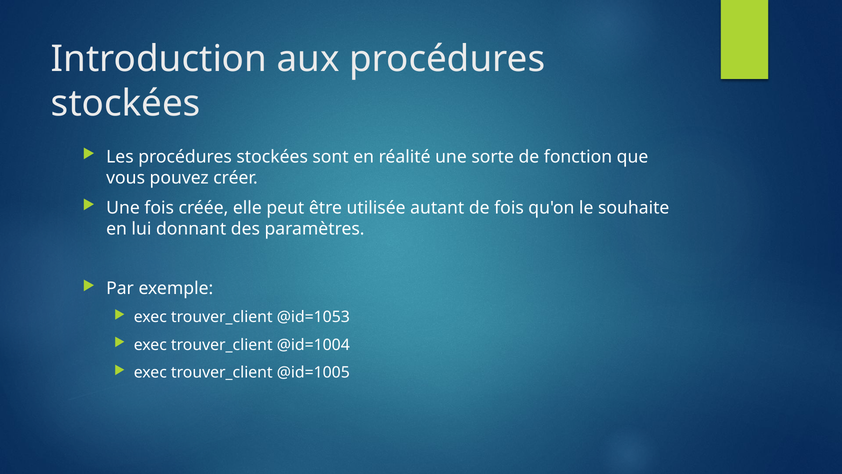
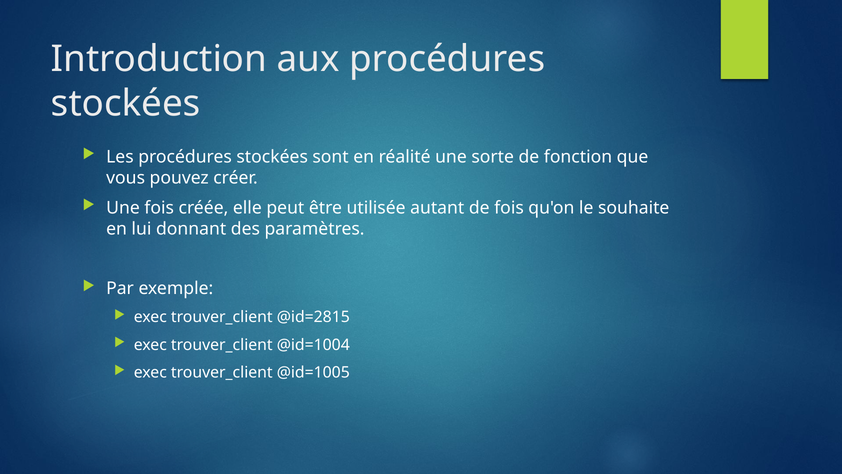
@id=1053: @id=1053 -> @id=2815
